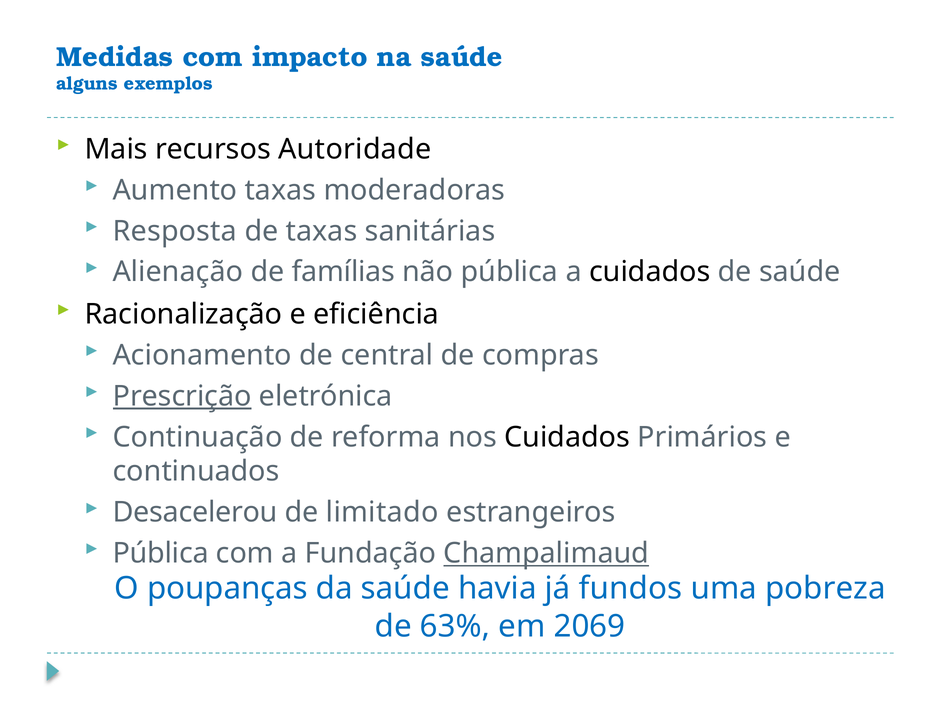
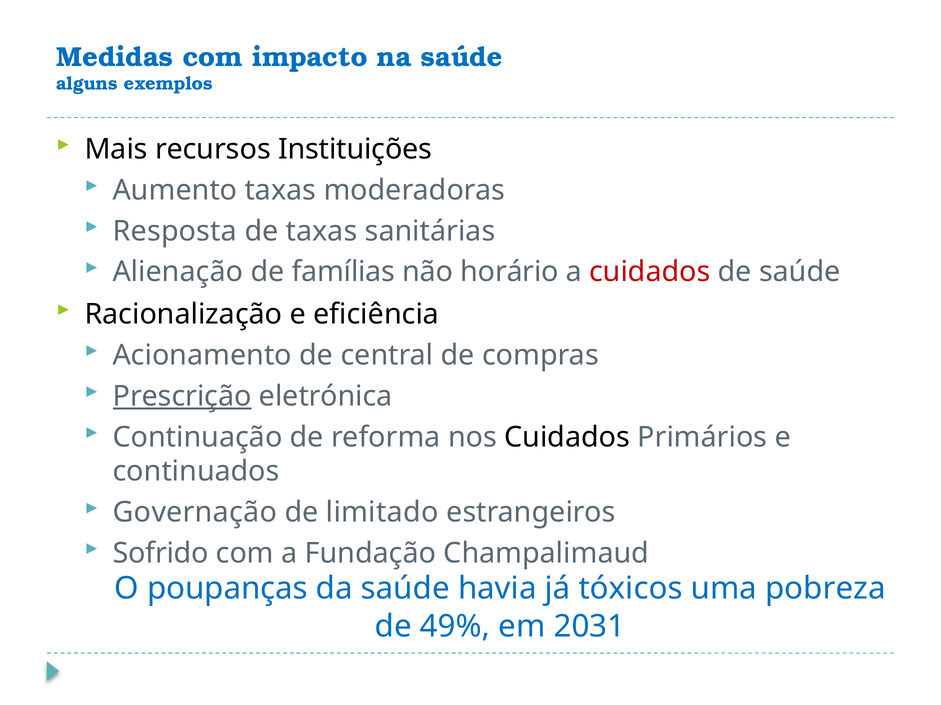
Autoridade: Autoridade -> Instituições
não pública: pública -> horário
cuidados at (650, 272) colour: black -> red
Desacelerou: Desacelerou -> Governação
Pública at (161, 554): Pública -> Sofrido
Champalimaud underline: present -> none
fundos: fundos -> tóxicos
63%: 63% -> 49%
2069: 2069 -> 2031
